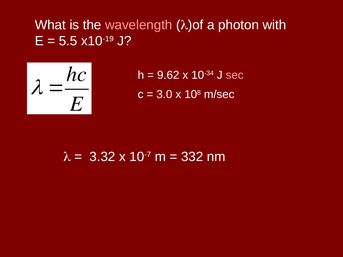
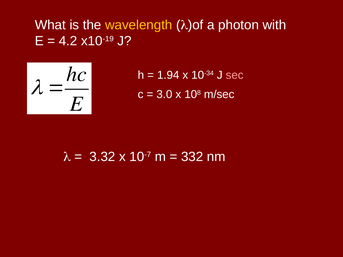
wavelength colour: pink -> yellow
5.5: 5.5 -> 4.2
9.62: 9.62 -> 1.94
